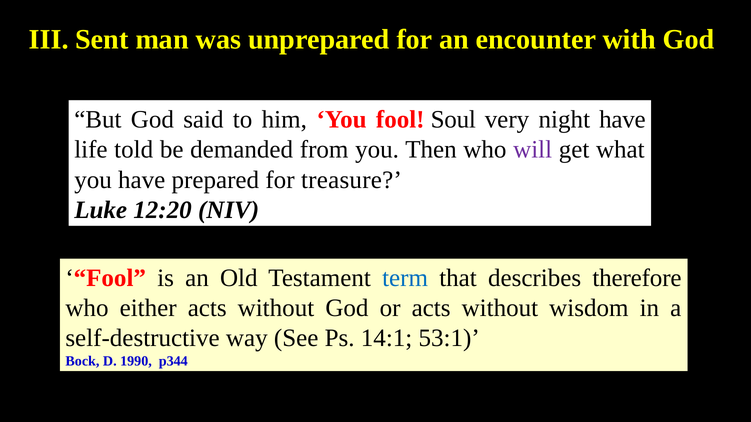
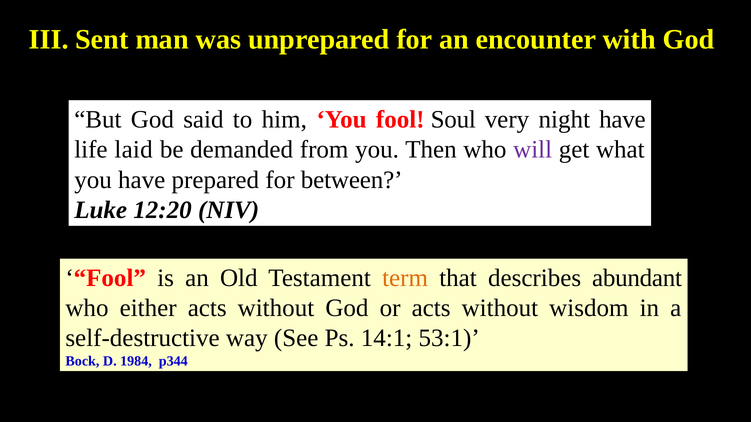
told: told -> laid
treasure: treasure -> between
term colour: blue -> orange
therefore: therefore -> abundant
1990: 1990 -> 1984
